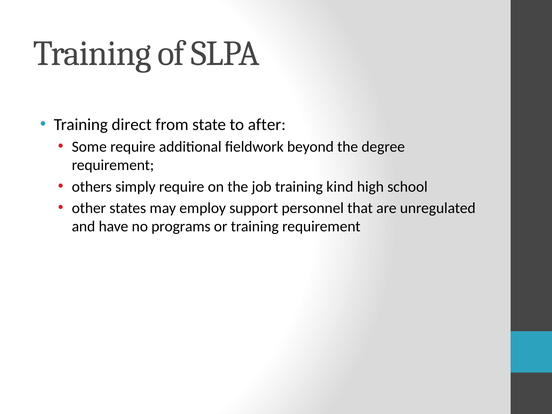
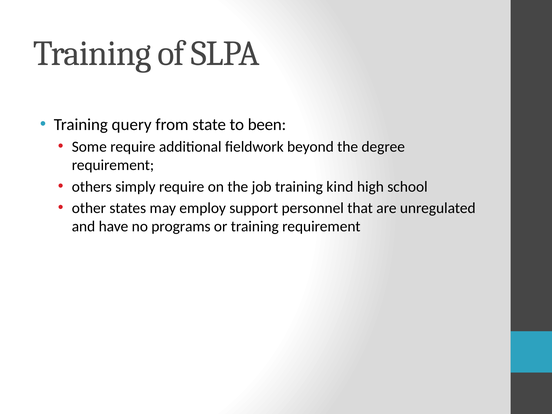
direct: direct -> query
after: after -> been
